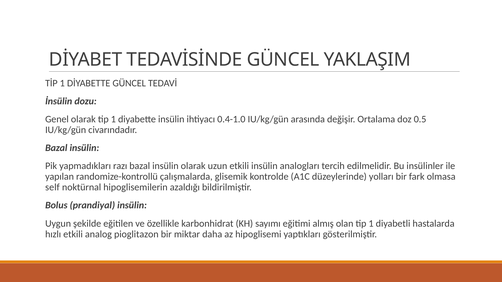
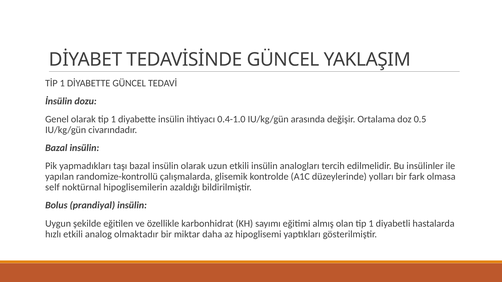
razı: razı -> taşı
pioglitazon: pioglitazon -> olmaktadır
